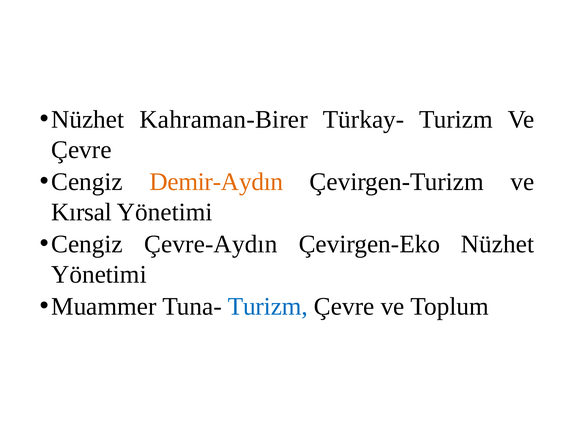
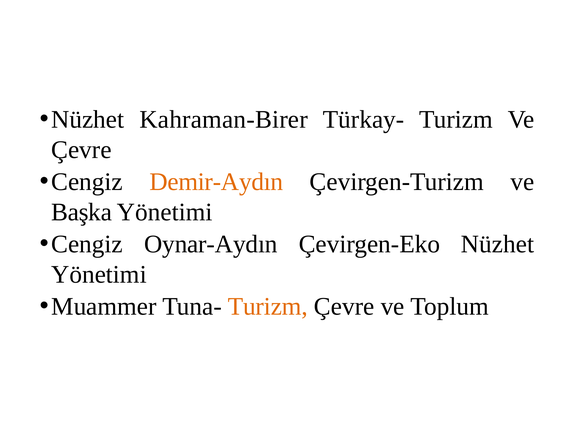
Kırsal: Kırsal -> Başka
Çevre-Aydın: Çevre-Aydın -> Oynar-Aydın
Turizm at (268, 306) colour: blue -> orange
